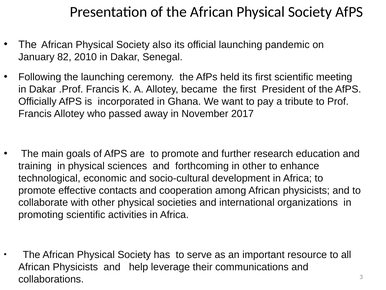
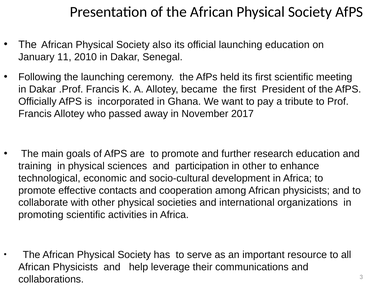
launching pandemic: pandemic -> education
82: 82 -> 11
forthcoming: forthcoming -> participation
